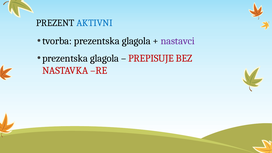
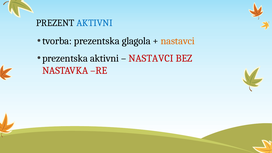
nastavci at (178, 41) colour: purple -> orange
glagola at (105, 58): glagola -> aktivni
PREPISUJE at (151, 58): PREPISUJE -> NASTAVCI
